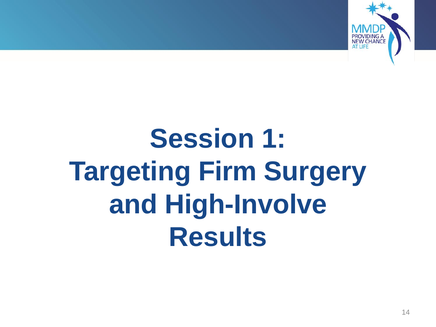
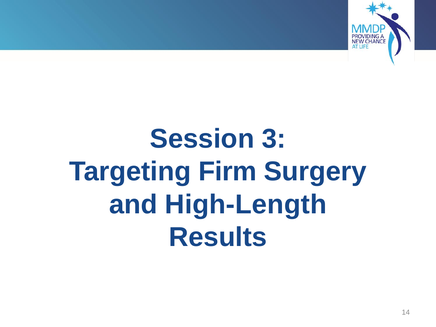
1: 1 -> 3
High-Involve: High-Involve -> High-Length
